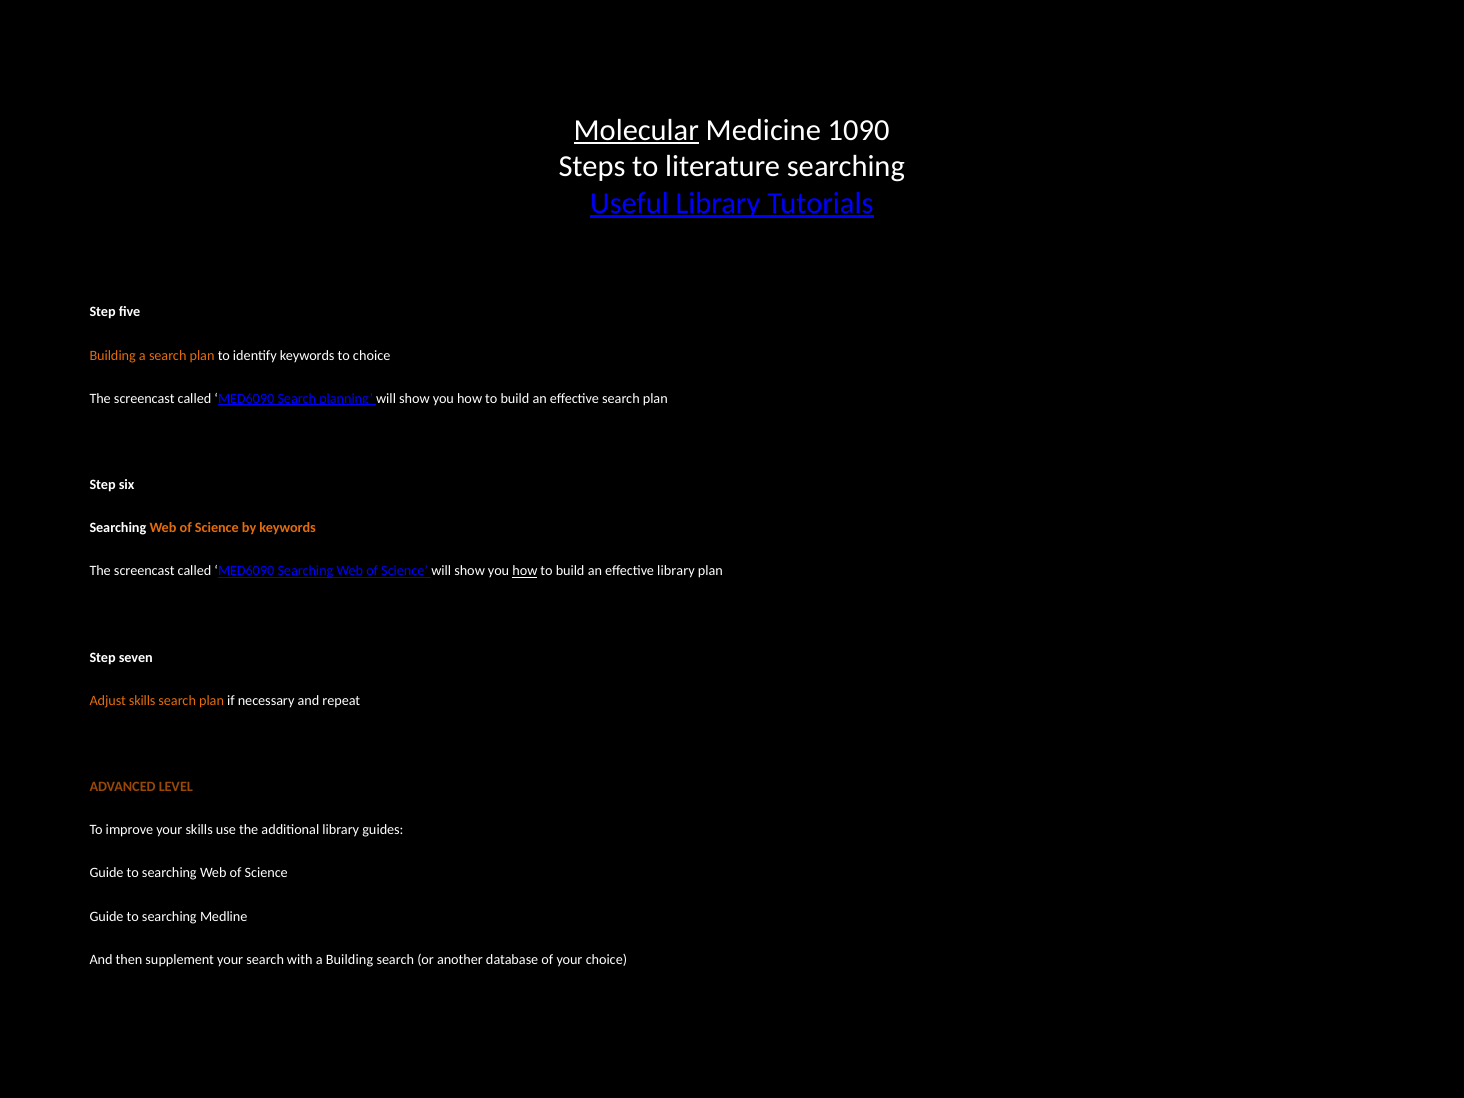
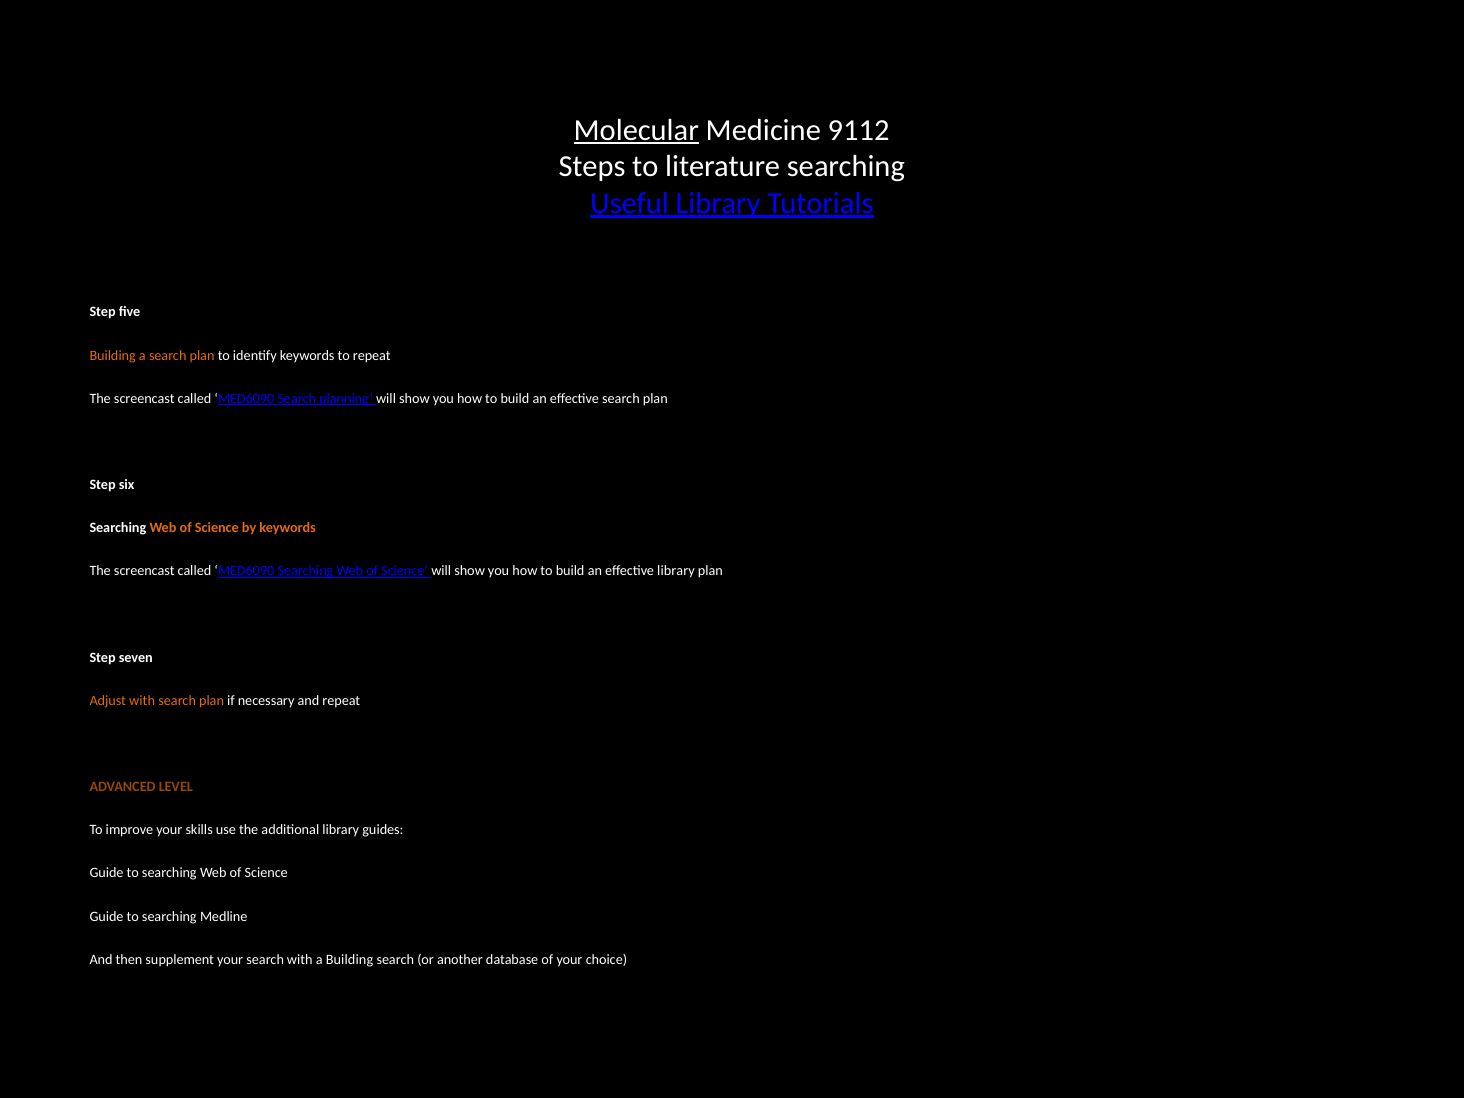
1090: 1090 -> 9112
to choice: choice -> repeat
how at (525, 571) underline: present -> none
Adjust skills: skills -> with
